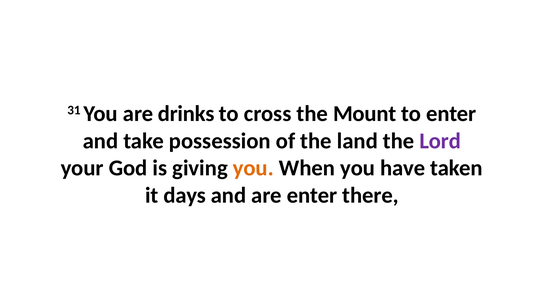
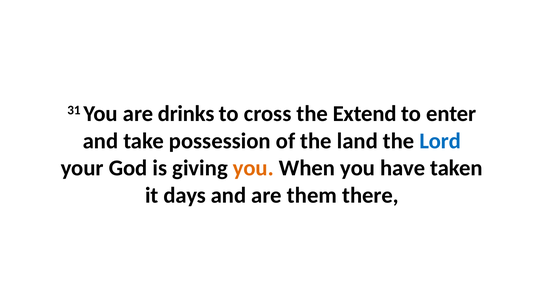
Mount: Mount -> Extend
Lord colour: purple -> blue
are enter: enter -> them
